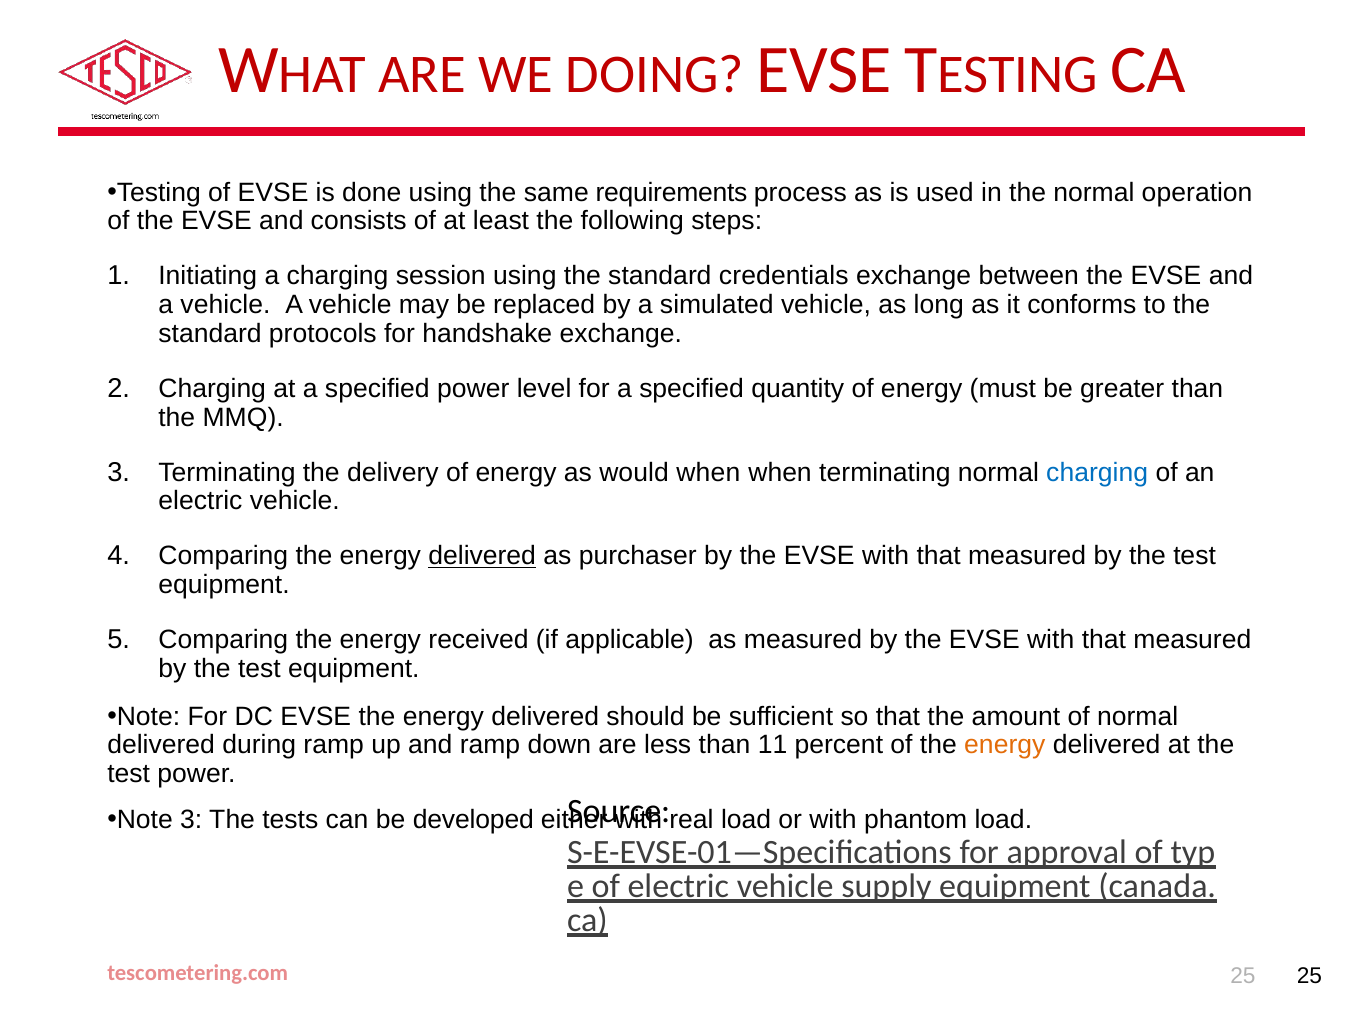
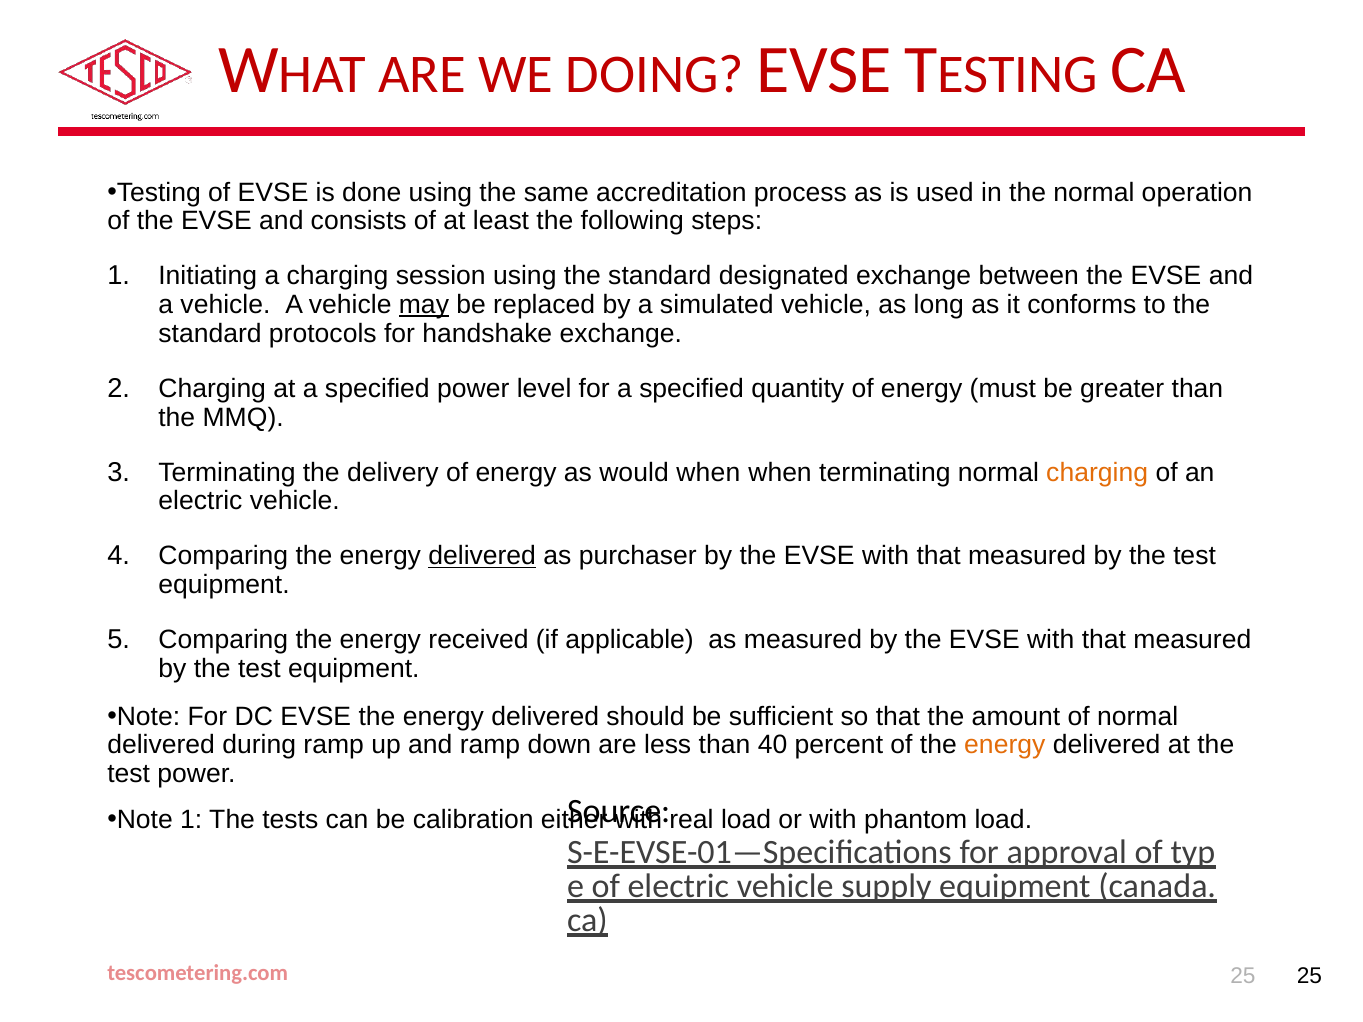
requirements: requirements -> accreditation
credentials: credentials -> designated
may underline: none -> present
charging at (1097, 473) colour: blue -> orange
11: 11 -> 40
Note 3: 3 -> 1
developed: developed -> calibration
